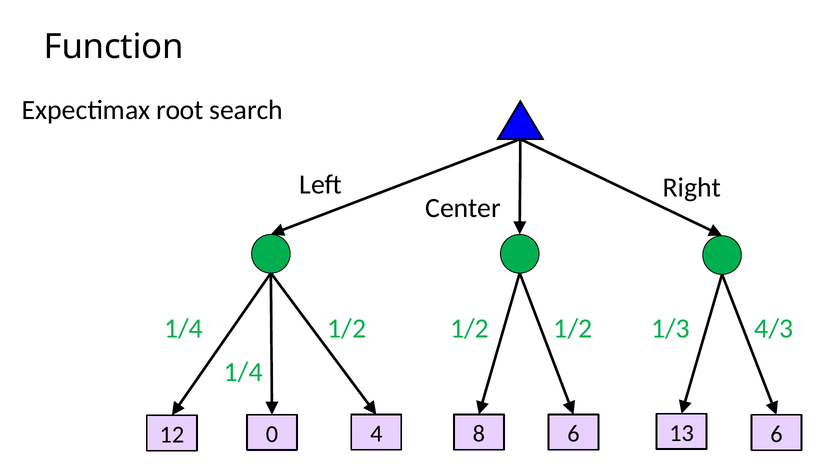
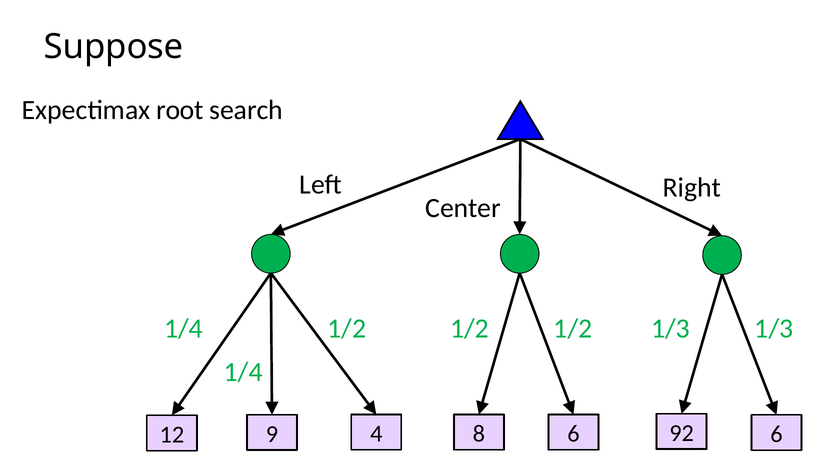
Function: Function -> Suppose
1/3 4/3: 4/3 -> 1/3
0: 0 -> 9
13: 13 -> 92
